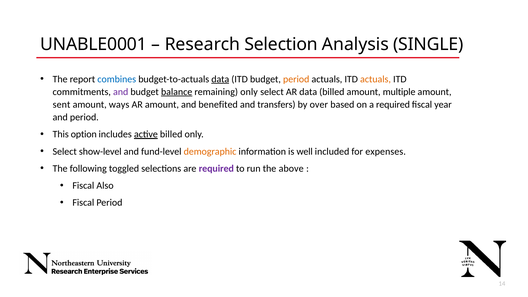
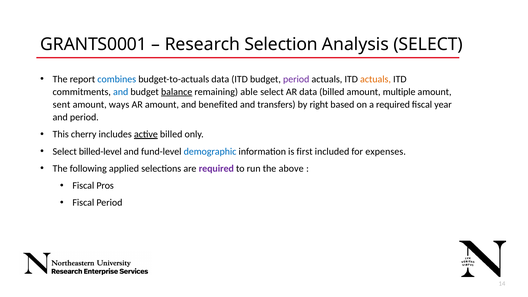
UNABLE0001: UNABLE0001 -> GRANTS0001
Analysis SINGLE: SINGLE -> SELECT
data at (220, 79) underline: present -> none
period at (296, 79) colour: orange -> purple
and at (121, 92) colour: purple -> blue
remaining only: only -> able
over: over -> right
option: option -> cherry
show-level: show-level -> billed-level
demographic colour: orange -> blue
well: well -> first
toggled: toggled -> applied
Also: Also -> Pros
